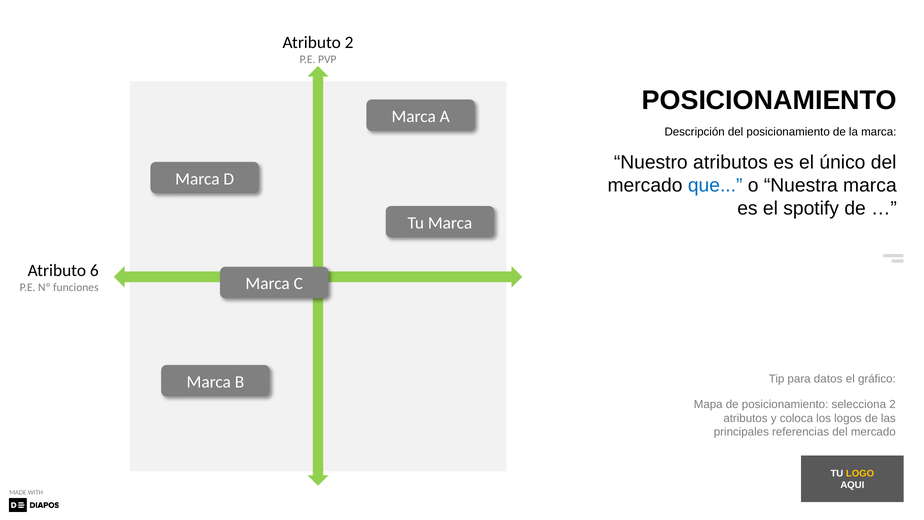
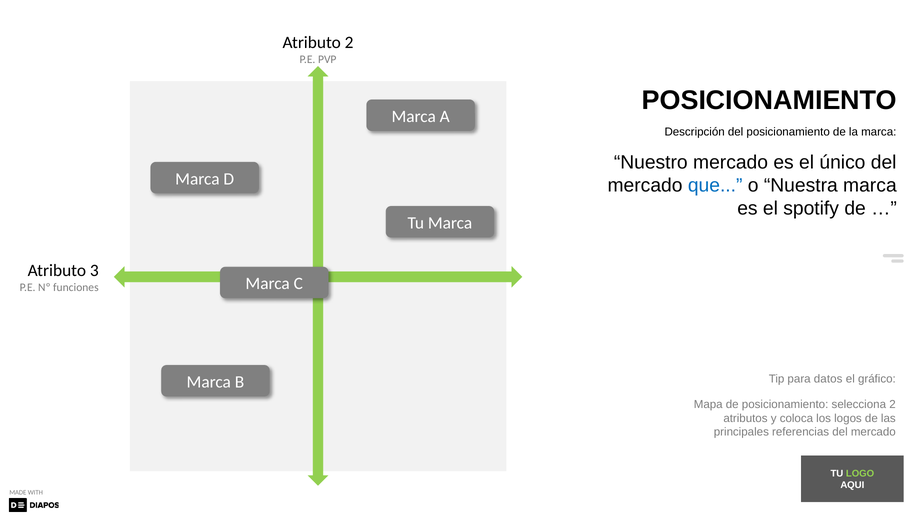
Nuestro atributos: atributos -> mercado
6: 6 -> 3
LOGO colour: yellow -> light green
